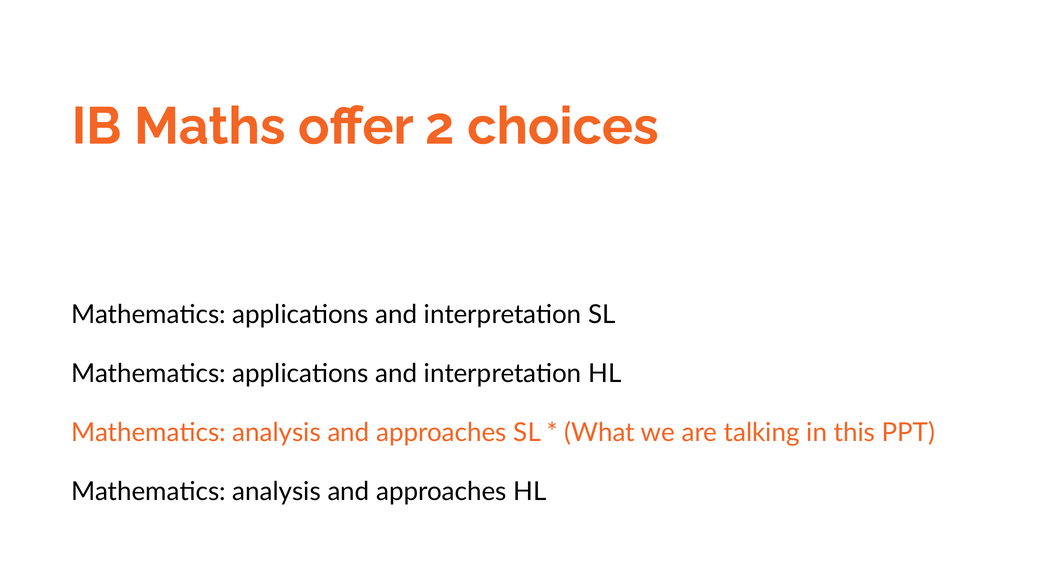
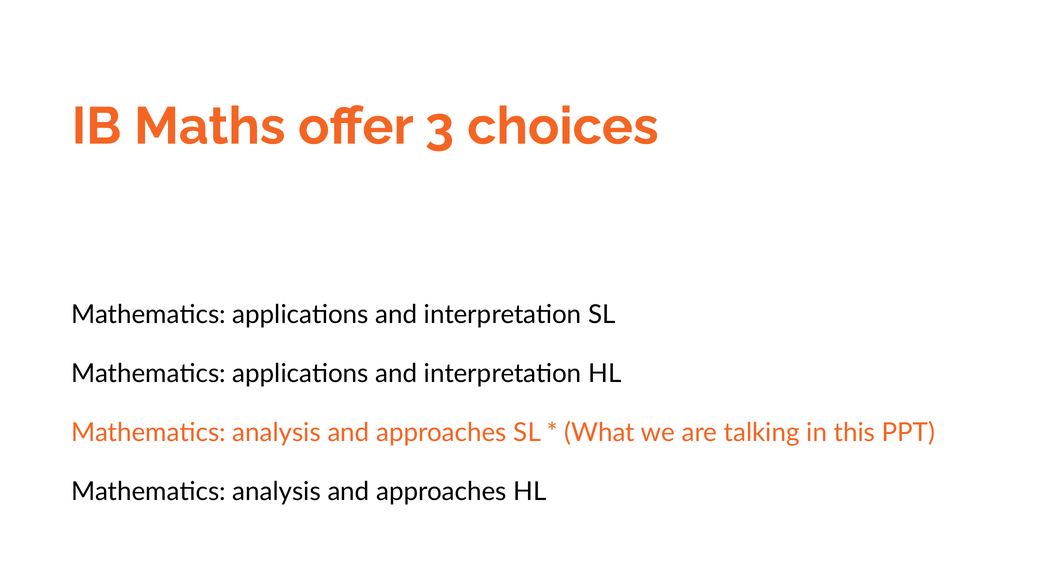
2: 2 -> 3
